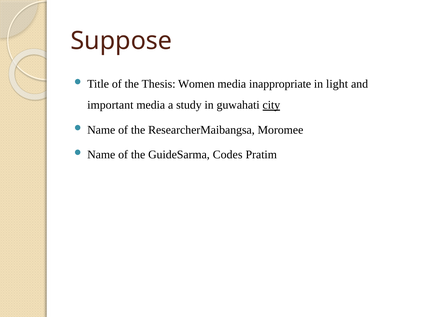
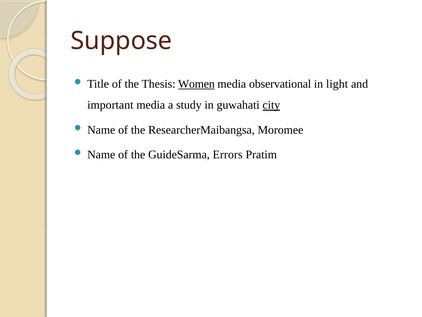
Women underline: none -> present
inappropriate: inappropriate -> observational
Codes: Codes -> Errors
